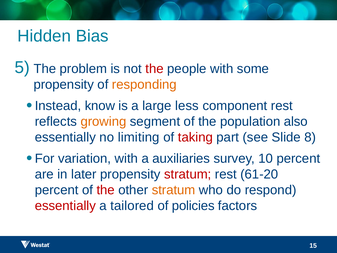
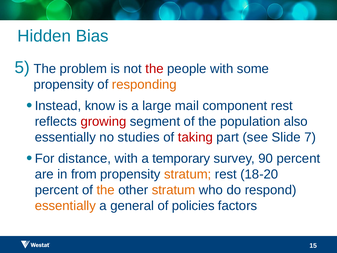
less: less -> mail
growing colour: orange -> red
limiting: limiting -> studies
8: 8 -> 7
variation: variation -> distance
auxiliaries: auxiliaries -> temporary
10: 10 -> 90
later: later -> from
stratum at (188, 174) colour: red -> orange
61-20: 61-20 -> 18-20
the at (106, 190) colour: red -> orange
essentially at (65, 206) colour: red -> orange
tailored: tailored -> general
